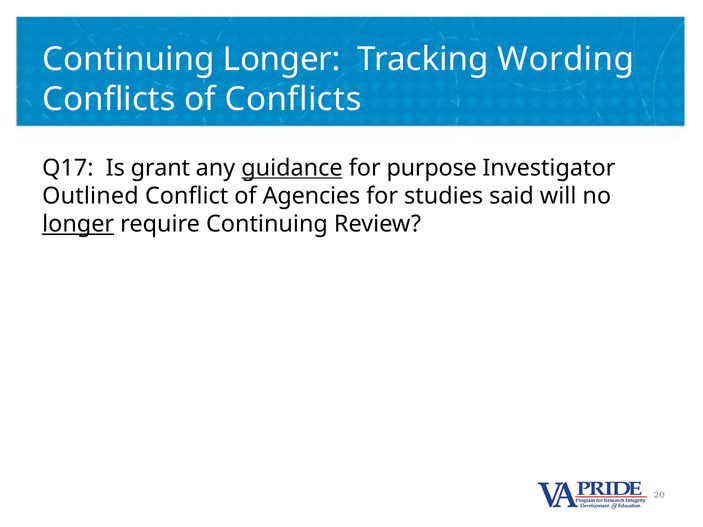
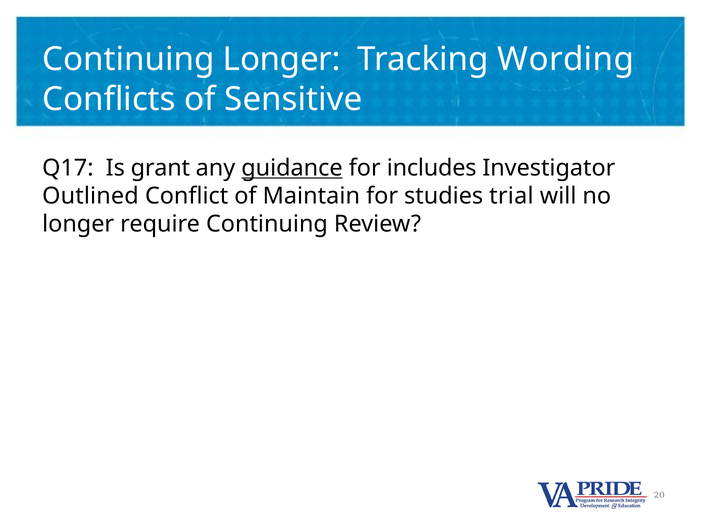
of Conflicts: Conflicts -> Sensitive
purpose: purpose -> includes
Agencies: Agencies -> Maintain
said: said -> trial
longer at (78, 224) underline: present -> none
